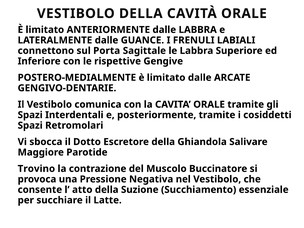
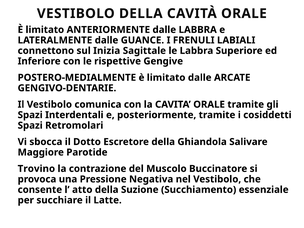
Porta: Porta -> Inizia
